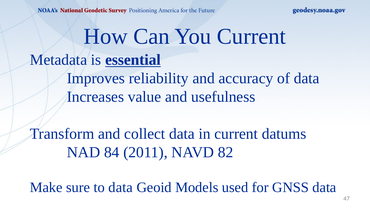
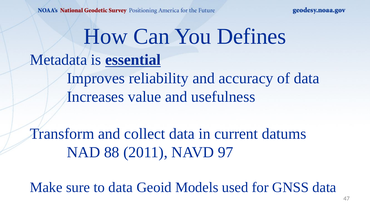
You Current: Current -> Defines
84: 84 -> 88
82: 82 -> 97
